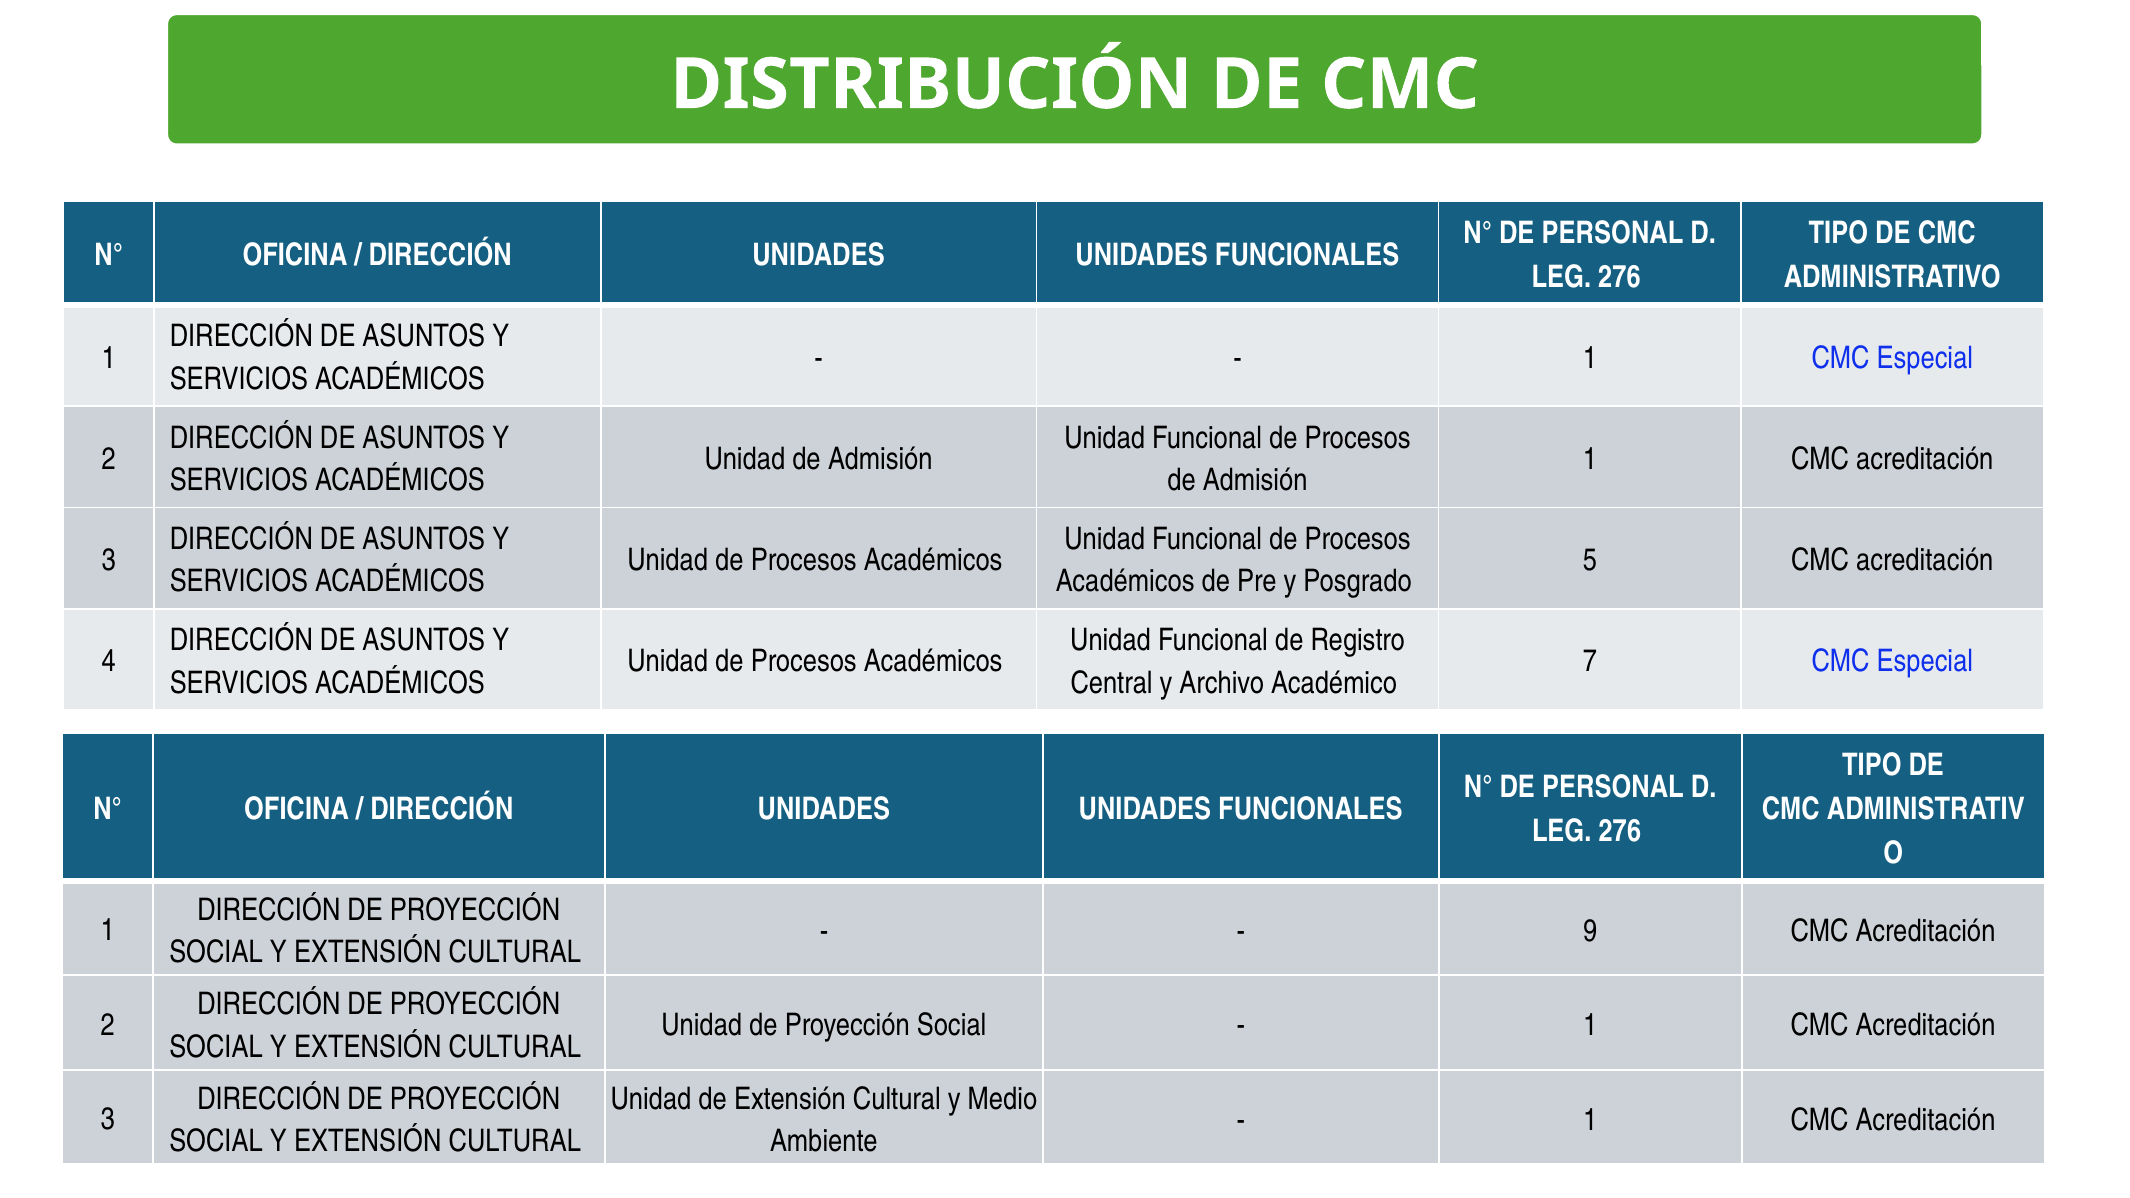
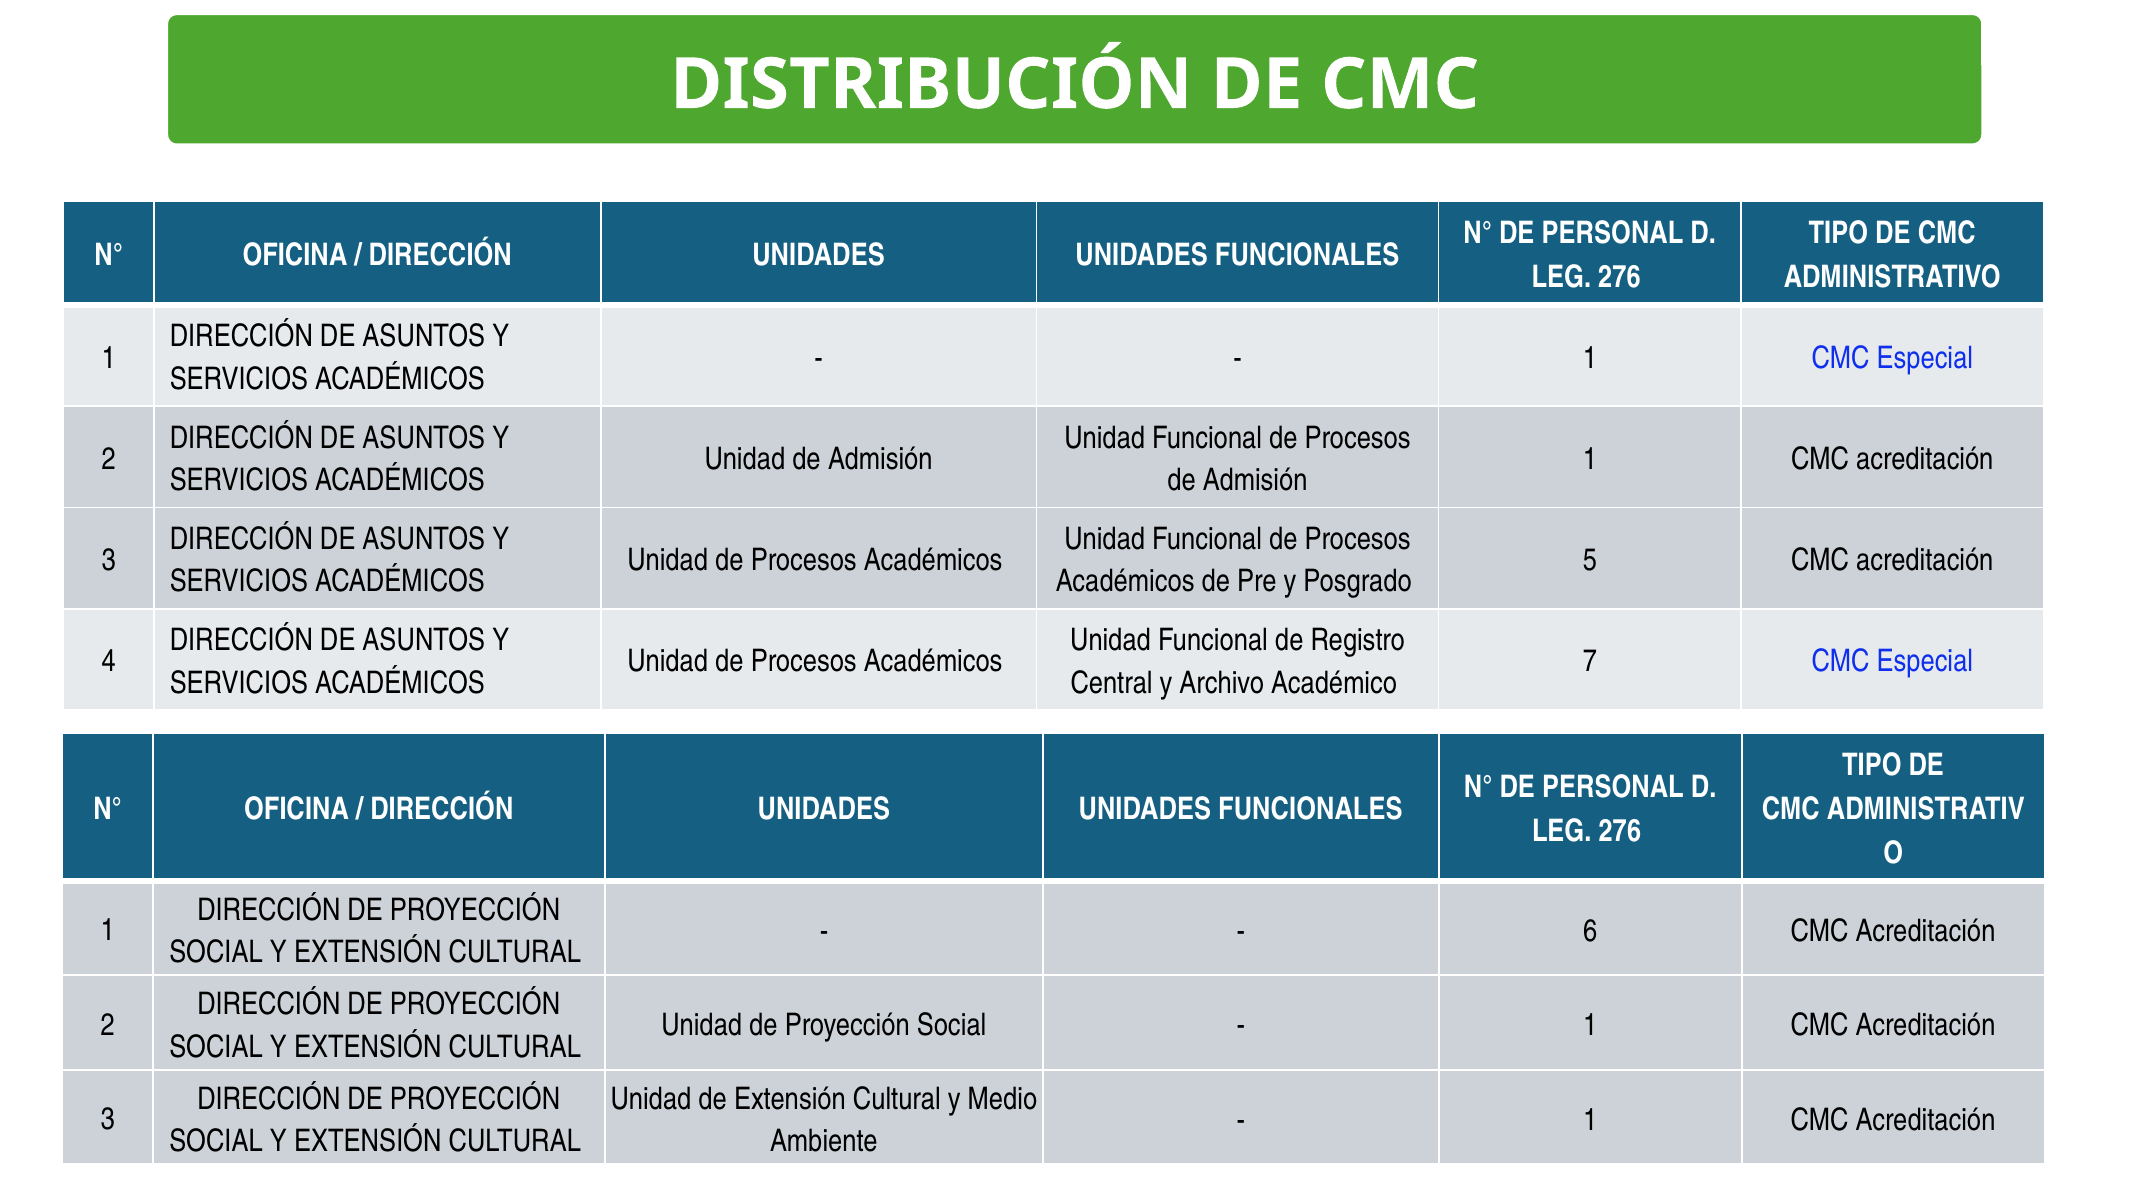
9: 9 -> 6
